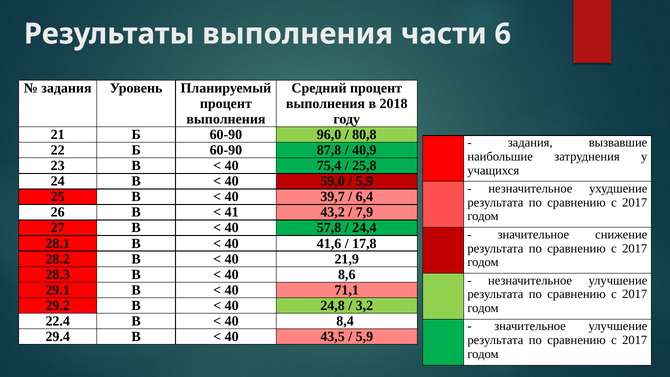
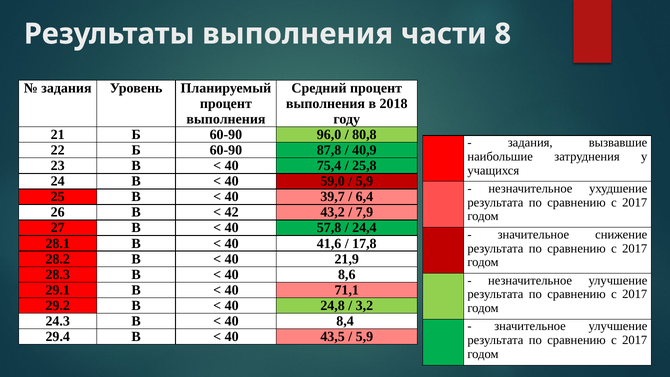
6: 6 -> 8
41: 41 -> 42
22.4: 22.4 -> 24.3
